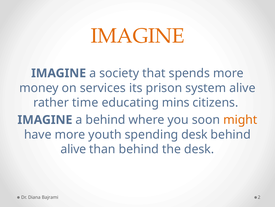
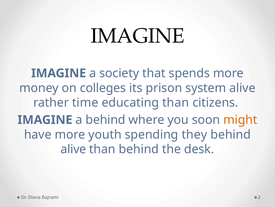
IMAGINE at (138, 36) colour: orange -> black
services: services -> colleges
educating mins: mins -> than
spending desk: desk -> they
